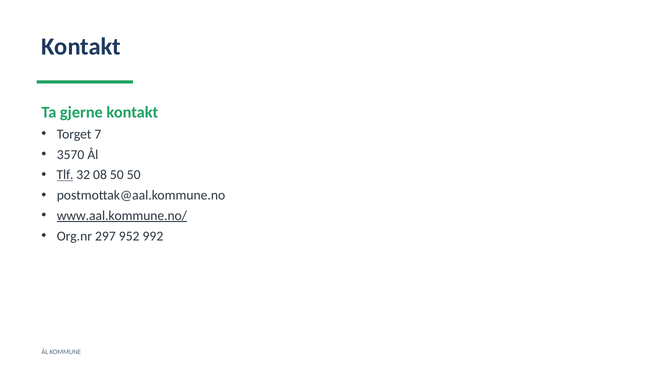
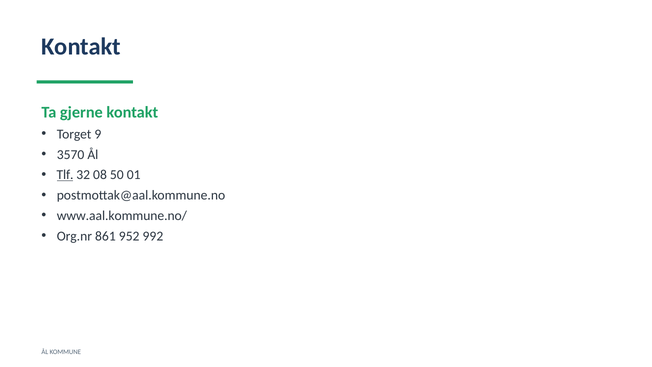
7: 7 -> 9
50 50: 50 -> 01
www.aal.kommune.no/ underline: present -> none
297: 297 -> 861
